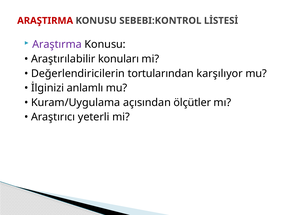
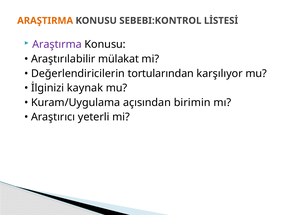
ARAŞTIRMA colour: red -> orange
konuları: konuları -> mülakat
anlamlı: anlamlı -> kaynak
ölçütler: ölçütler -> birimin
